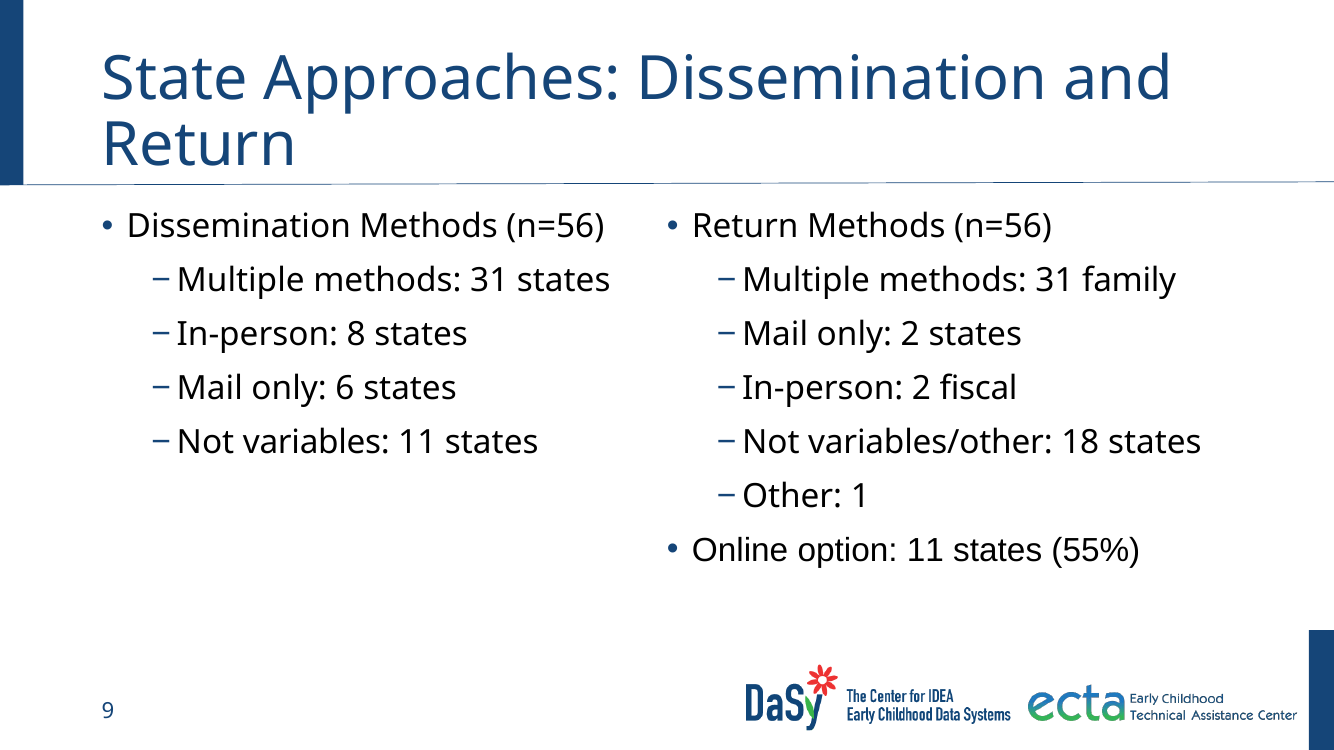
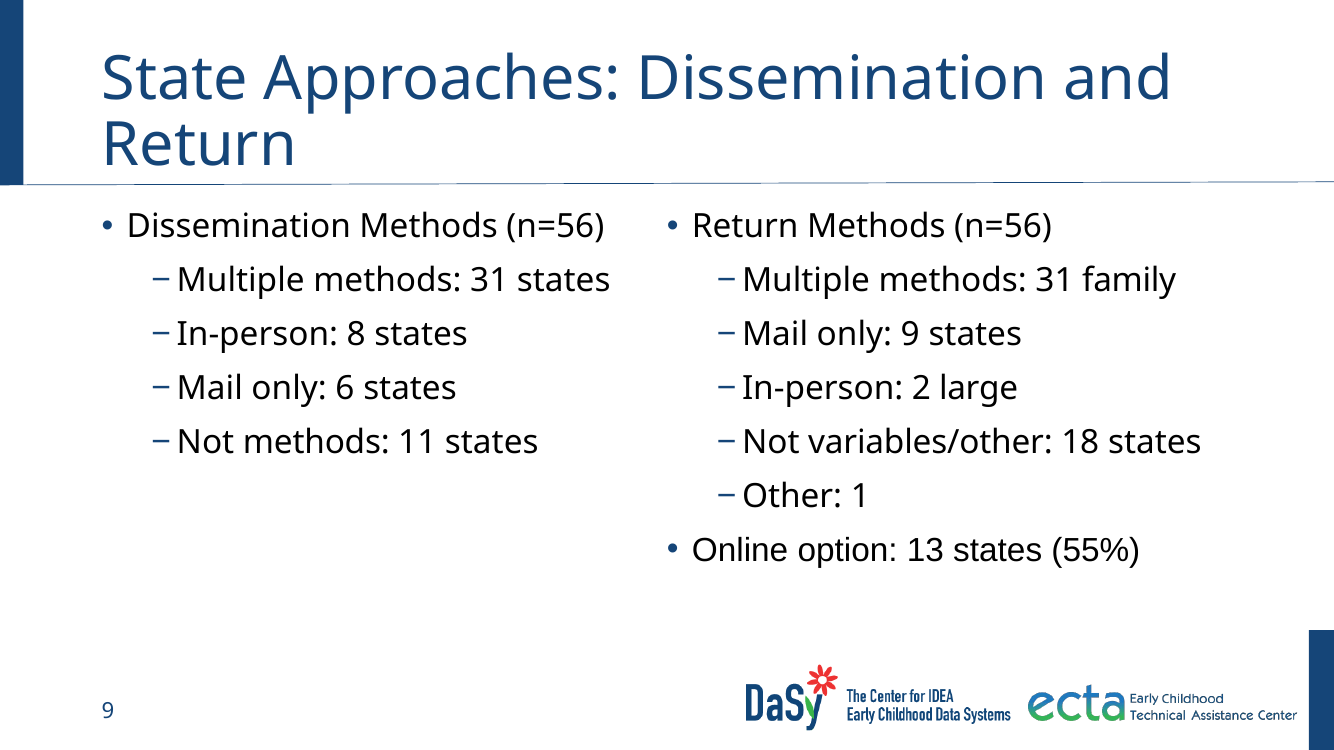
only 2: 2 -> 9
fiscal: fiscal -> large
variables at (316, 443): variables -> methods
option 11: 11 -> 13
